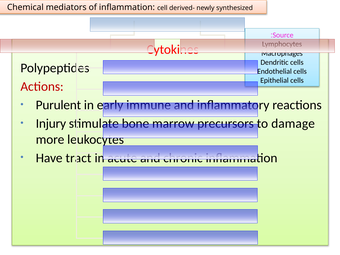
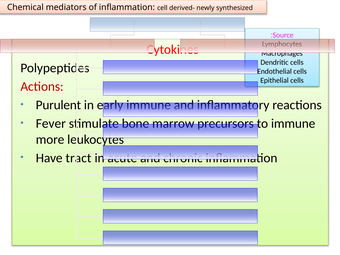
Injury: Injury -> Fever
to damage: damage -> immune
